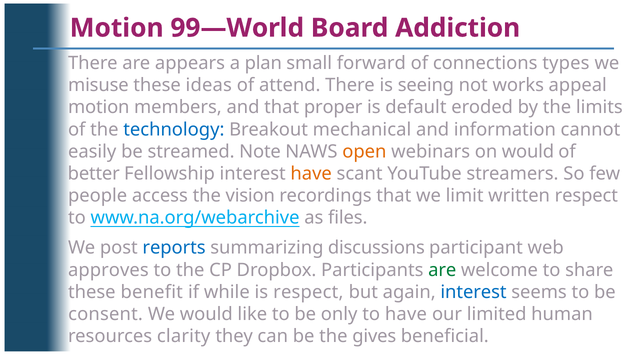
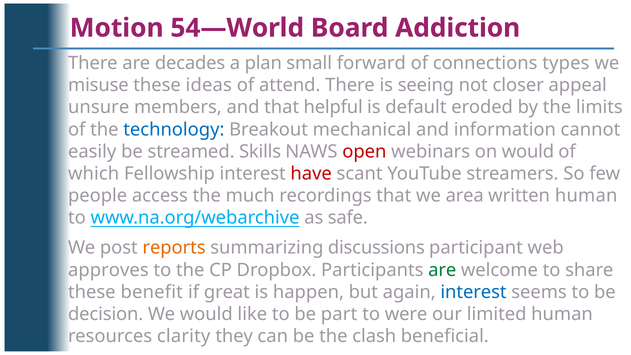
99—World: 99—World -> 54—World
appears: appears -> decades
works: works -> closer
motion at (99, 107): motion -> unsure
proper: proper -> helpful
Note: Note -> Skills
open colour: orange -> red
better: better -> which
have at (311, 174) colour: orange -> red
vision: vision -> much
limit: limit -> area
written respect: respect -> human
files: files -> safe
reports colour: blue -> orange
while: while -> great
is respect: respect -> happen
consent: consent -> decision
only: only -> part
to have: have -> were
gives: gives -> clash
